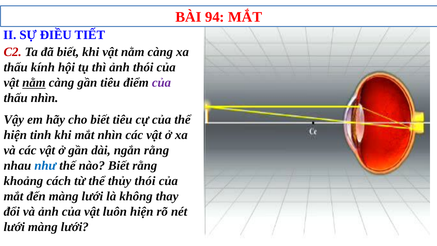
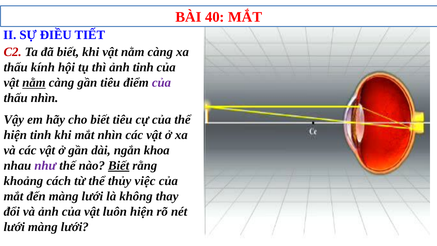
94: 94 -> 40
ảnh thói: thói -> tinh
ngắn rằng: rằng -> khoa
như colour: blue -> purple
Biết at (119, 166) underline: none -> present
thủy thói: thói -> việc
